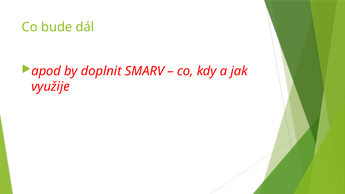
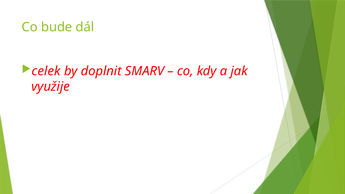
apod: apod -> celek
